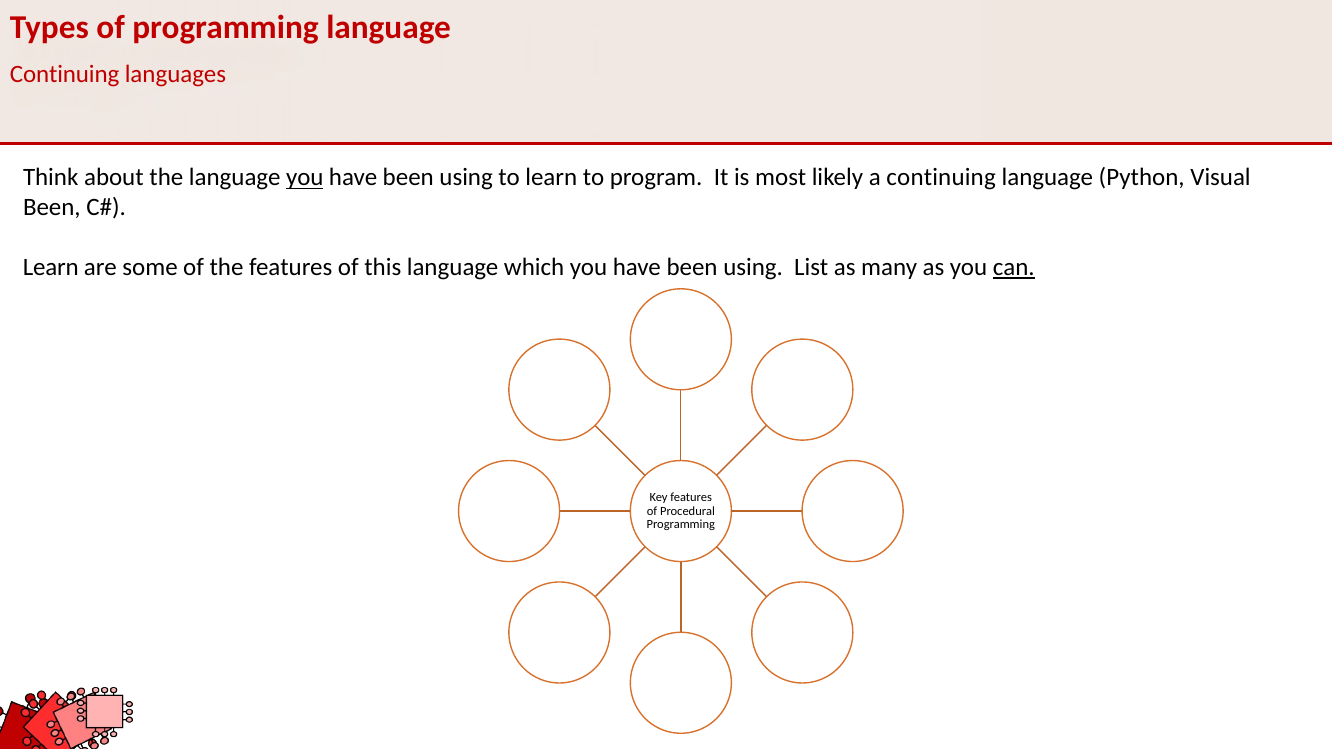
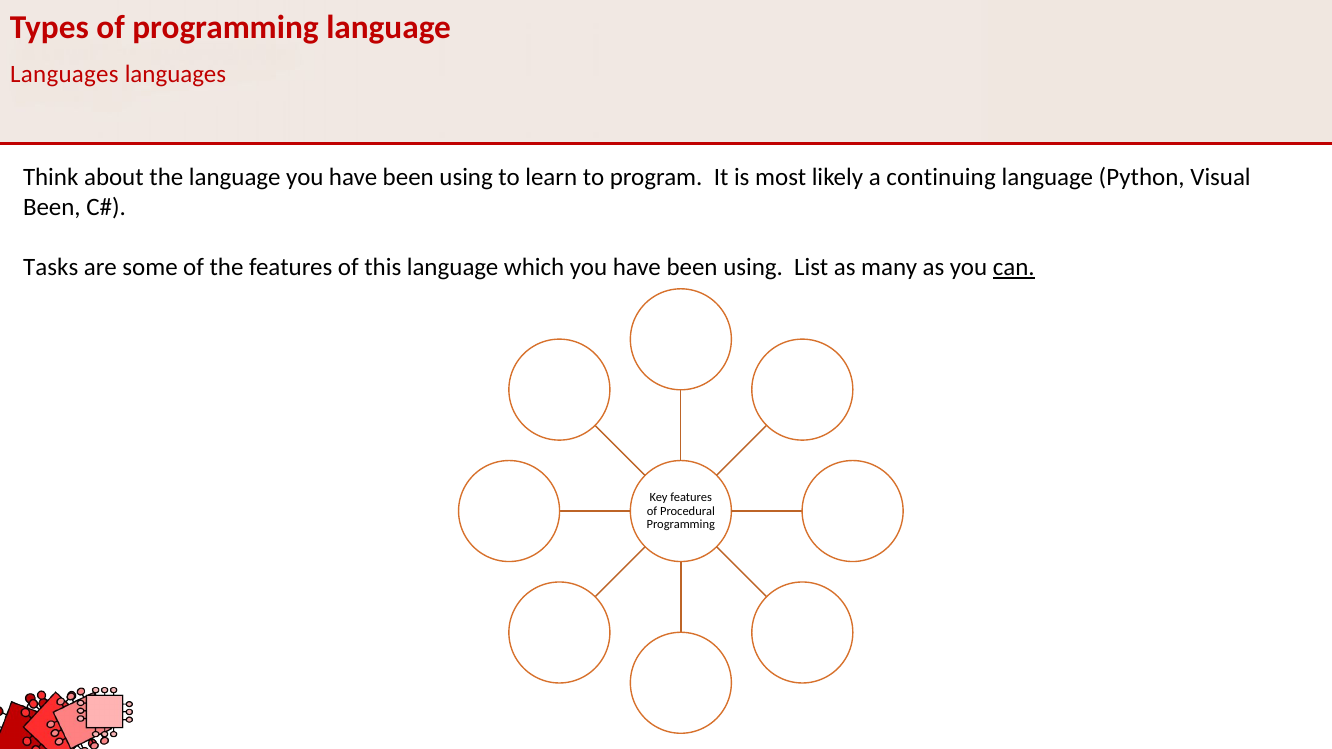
Continuing at (65, 75): Continuing -> Languages
you at (305, 178) underline: present -> none
Learn at (51, 268): Learn -> Tasks
